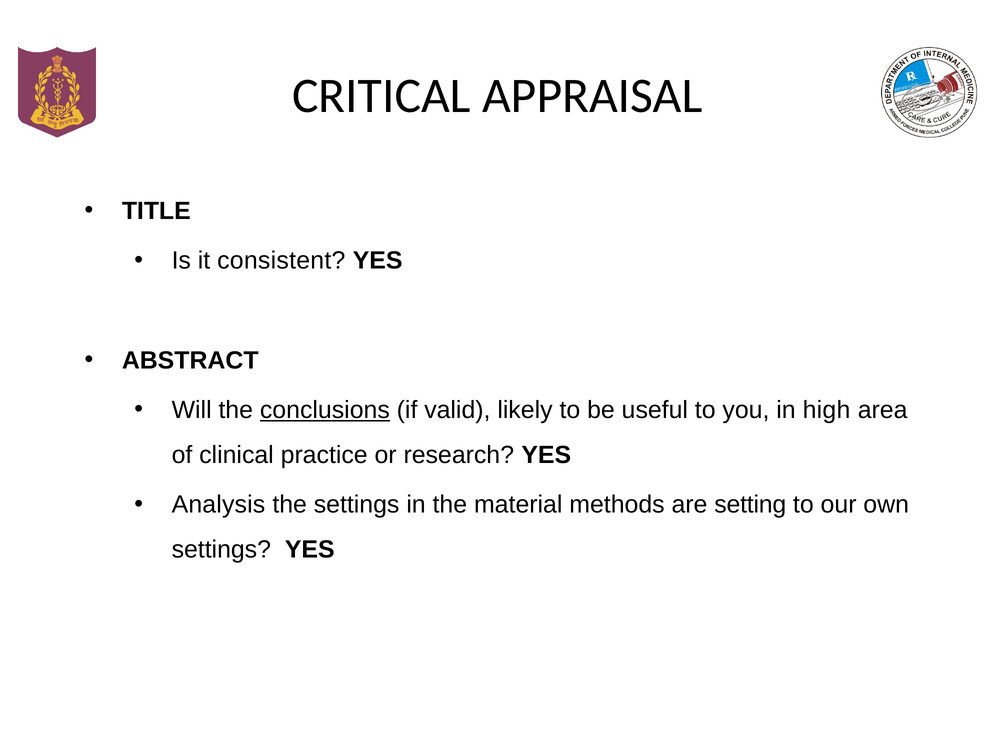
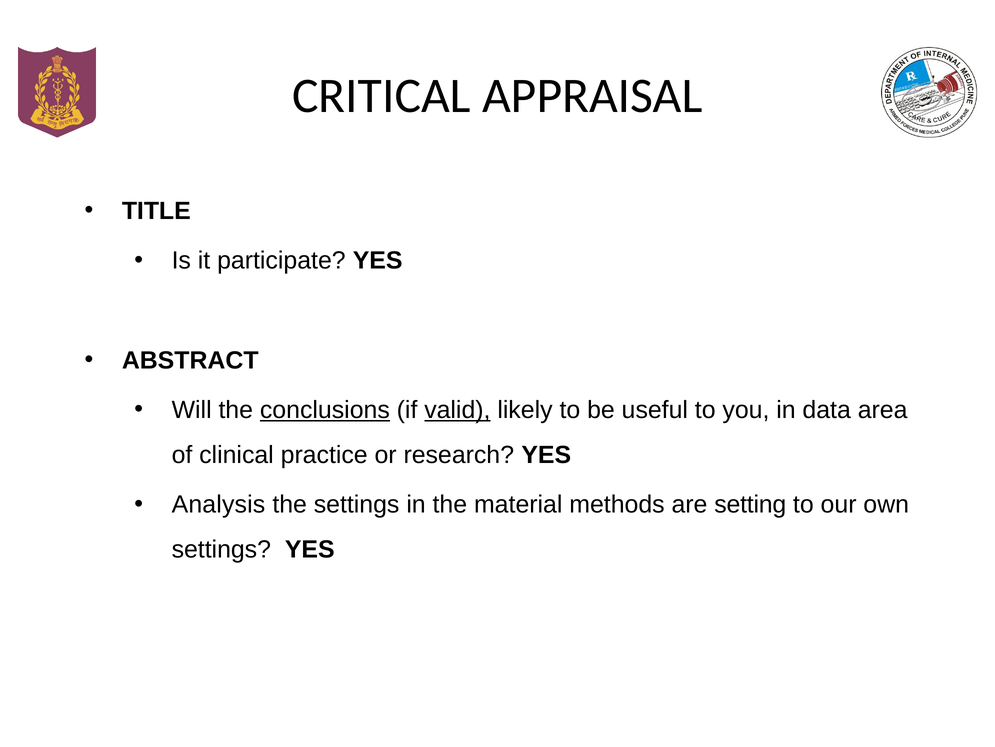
consistent: consistent -> participate
valid underline: none -> present
high: high -> data
